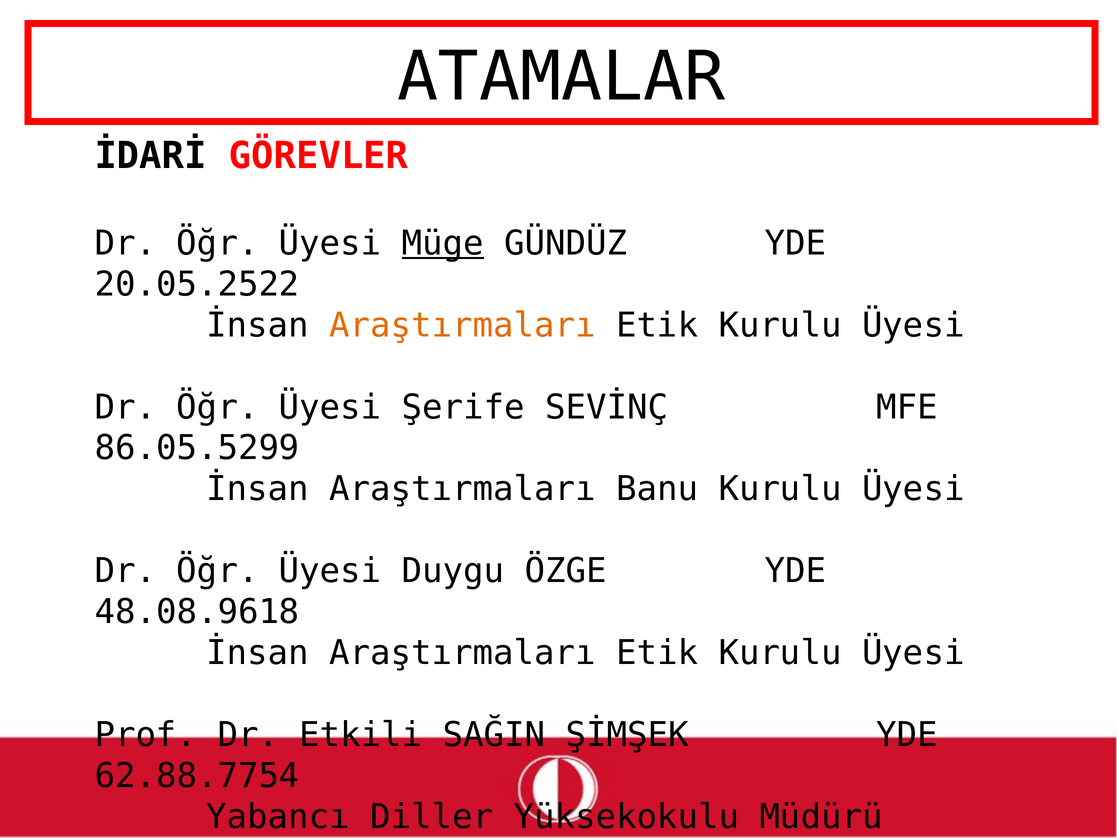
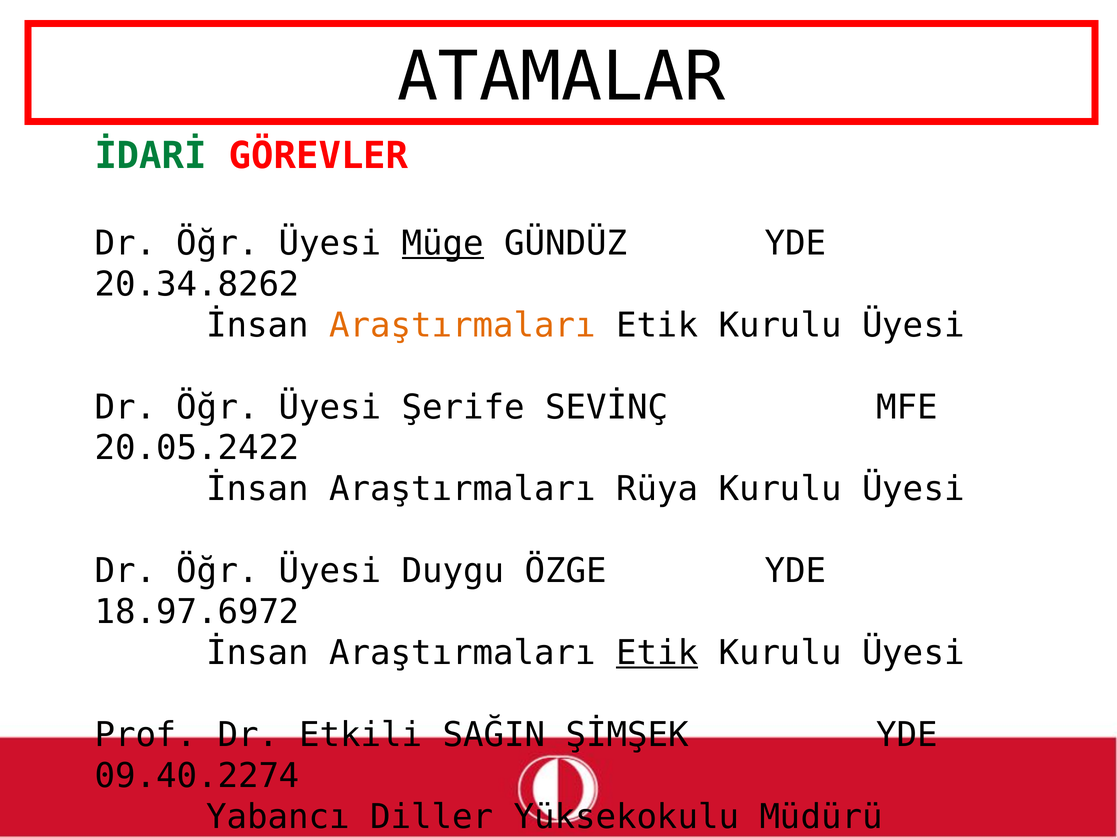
İDARİ colour: black -> green
20.05.2522: 20.05.2522 -> 20.34.8262
86.05.5299: 86.05.5299 -> 20.05.2422
Banu: Banu -> Rüya
48.08.9618: 48.08.9618 -> 18.97.6972
Etik at (657, 653) underline: none -> present
62.88.7754: 62.88.7754 -> 09.40.2274
